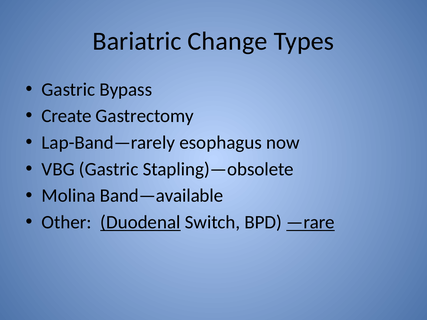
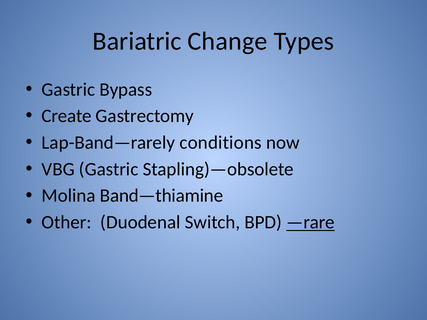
esophagus: esophagus -> conditions
Band—available: Band—available -> Band—thiamine
Duodenal underline: present -> none
